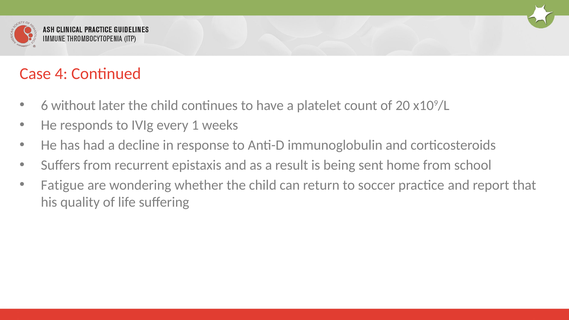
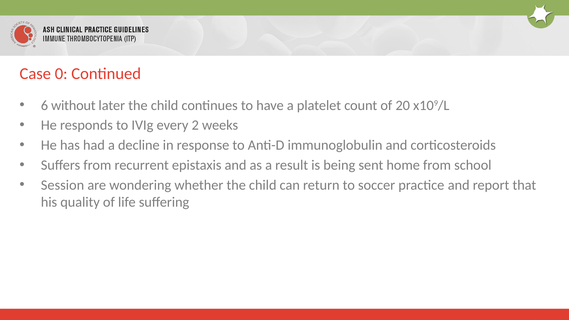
4: 4 -> 0
1: 1 -> 2
Fatigue: Fatigue -> Session
